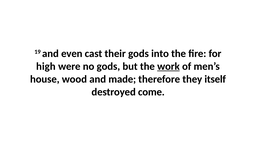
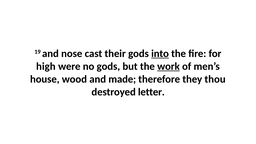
even: even -> nose
into underline: none -> present
itself: itself -> thou
come: come -> letter
